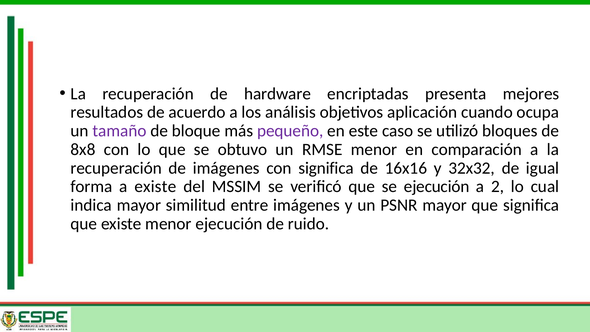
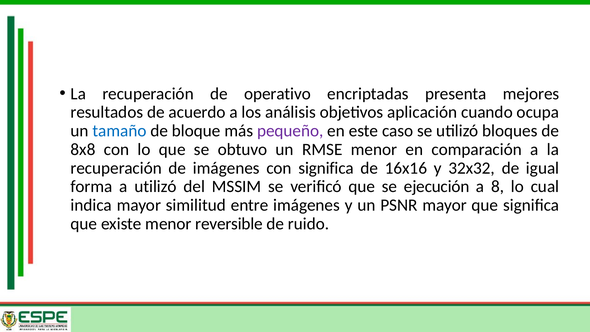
hardware: hardware -> operativo
tamaño colour: purple -> blue
a existe: existe -> utilizó
2: 2 -> 8
menor ejecución: ejecución -> reversible
